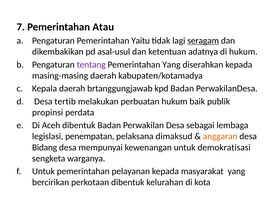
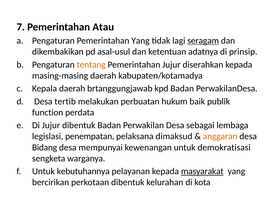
Pemerintahan Yaitu: Yaitu -> Yang
di hukum: hukum -> prinsip
tentang colour: purple -> orange
Pemerintahan Yang: Yang -> Jujur
propinsi: propinsi -> function
Di Aceh: Aceh -> Jujur
Untuk pemerintahan: pemerintahan -> kebutuhannya
masyarakat underline: none -> present
